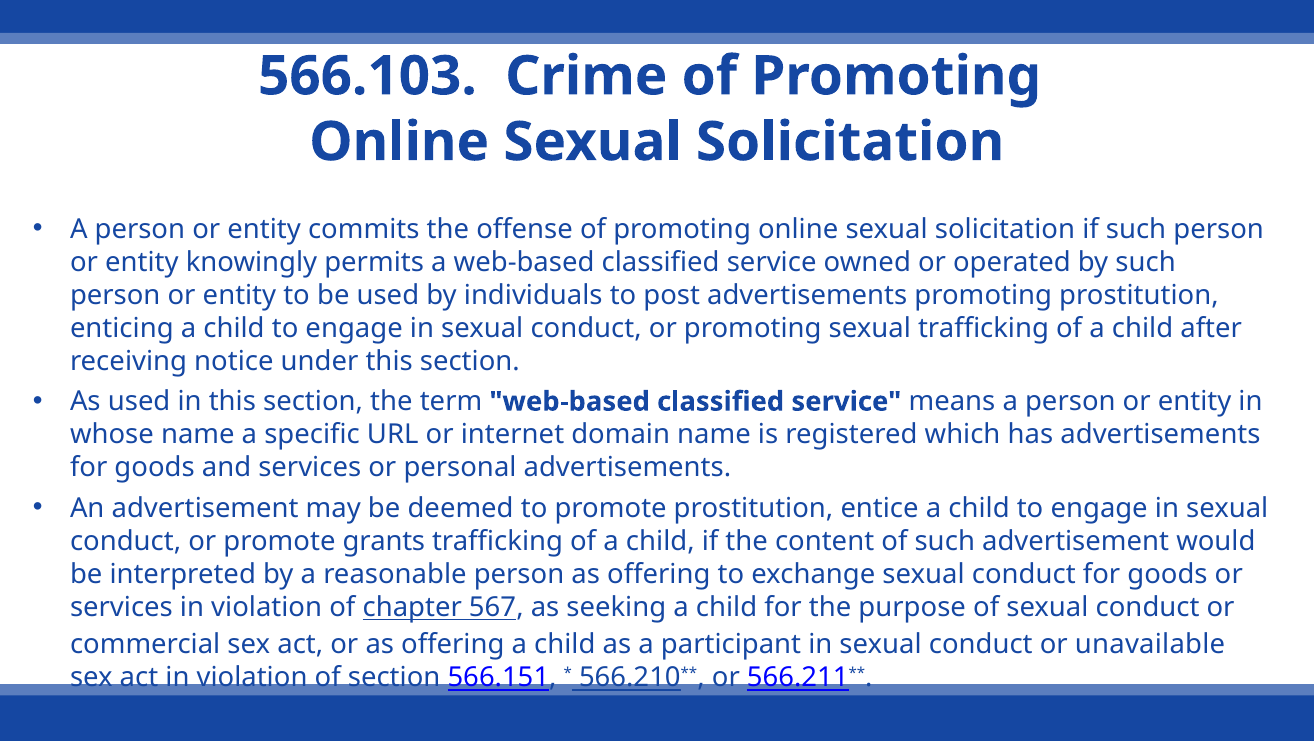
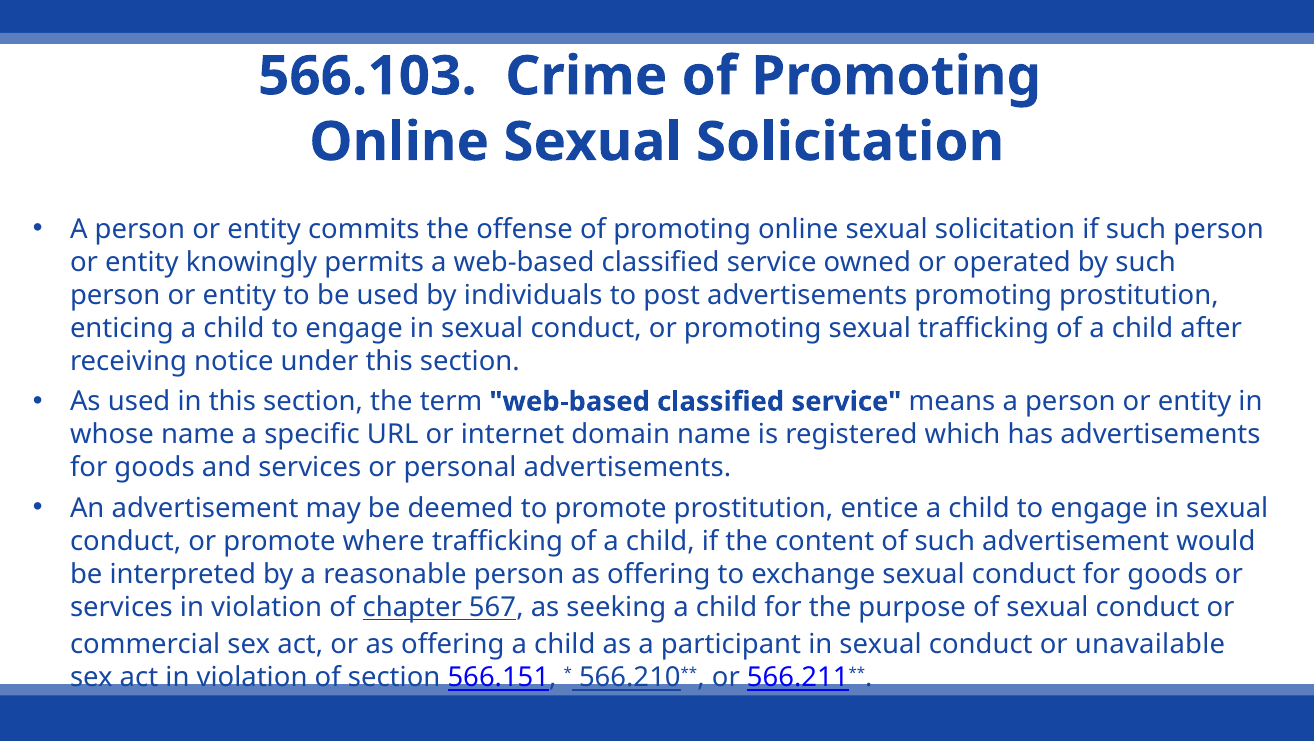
grants: grants -> where
